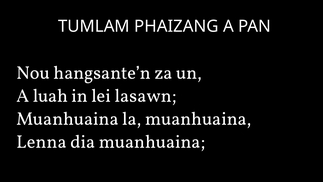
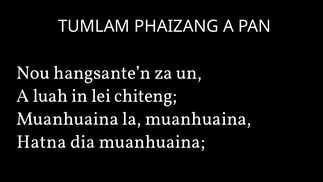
lasawn: lasawn -> chiteng
Lenna: Lenna -> Hatna
